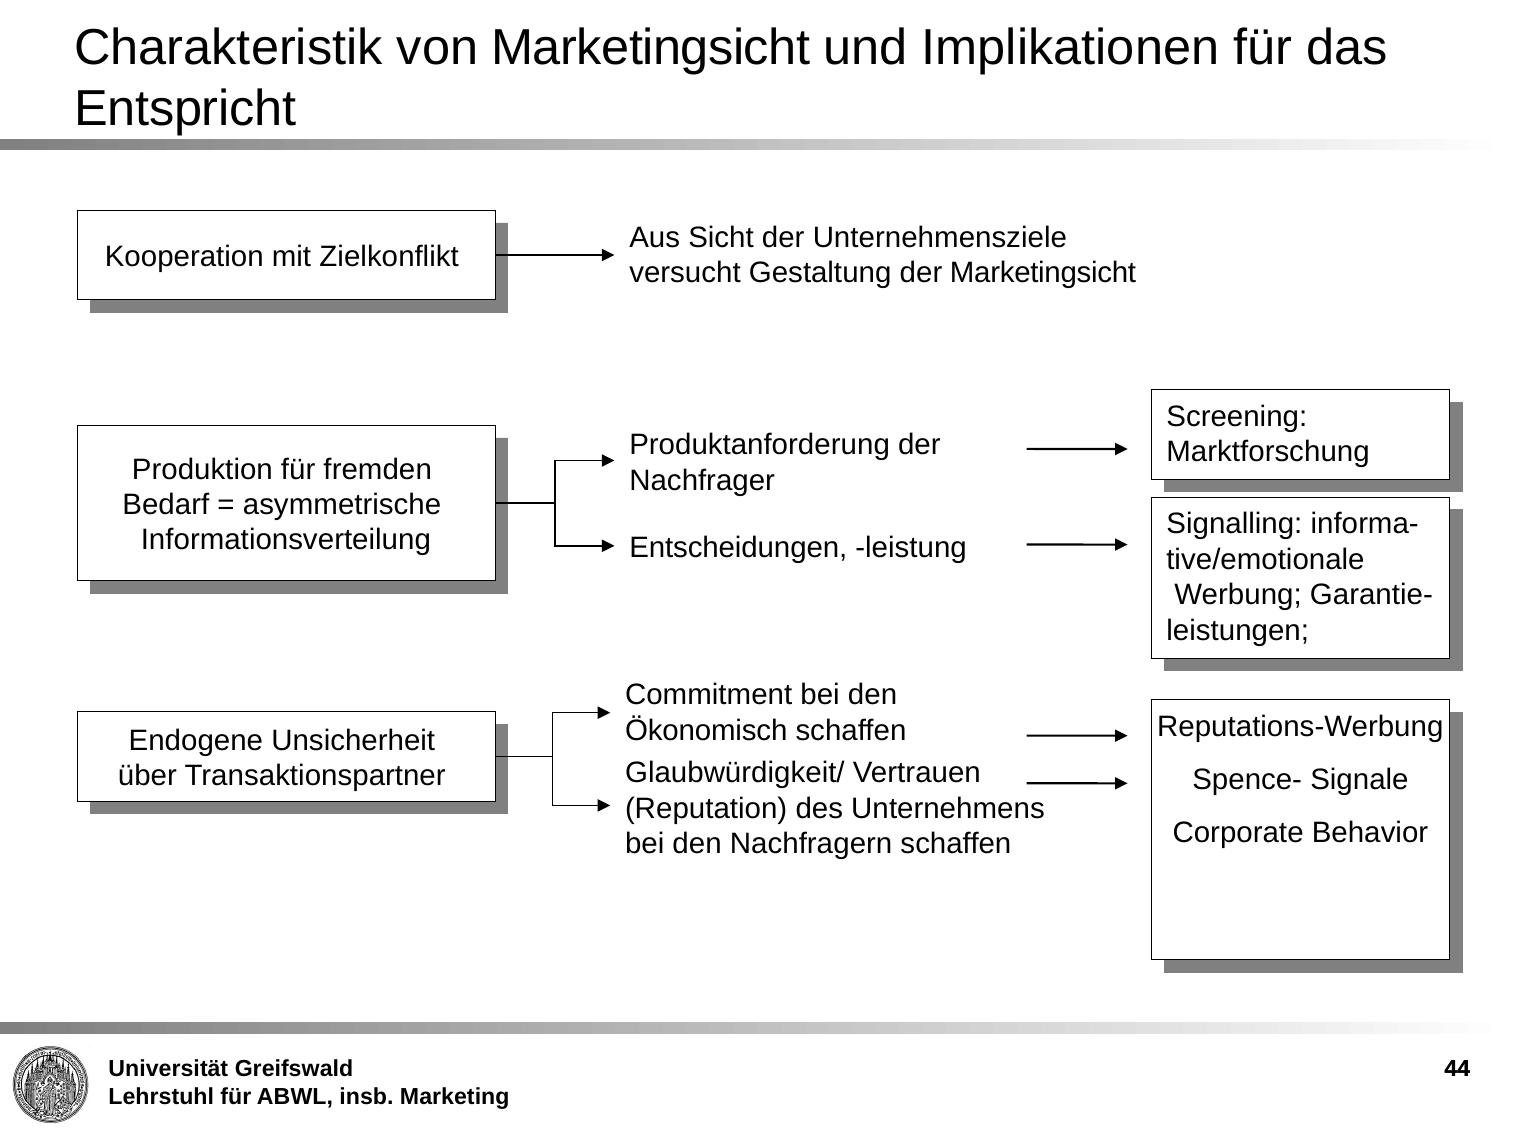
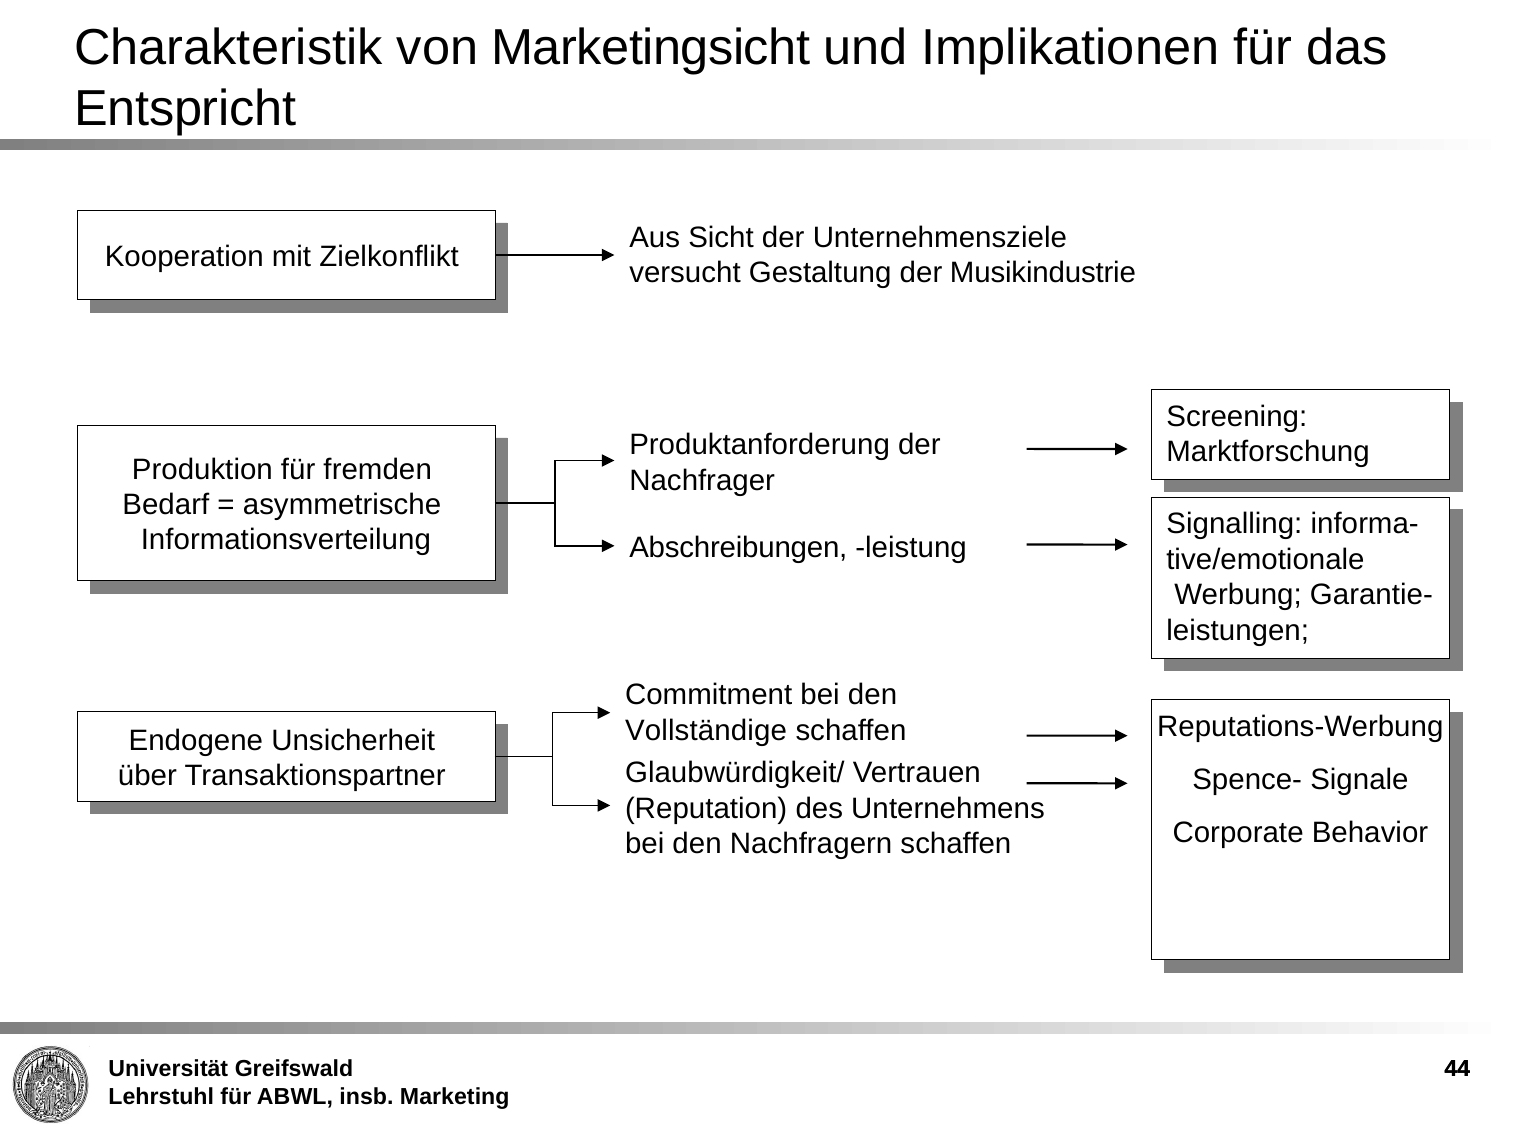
der Marketingsicht: Marketingsicht -> Musikindustrie
Entscheidungen: Entscheidungen -> Abschreibungen
Ökonomisch: Ökonomisch -> Vollständige
